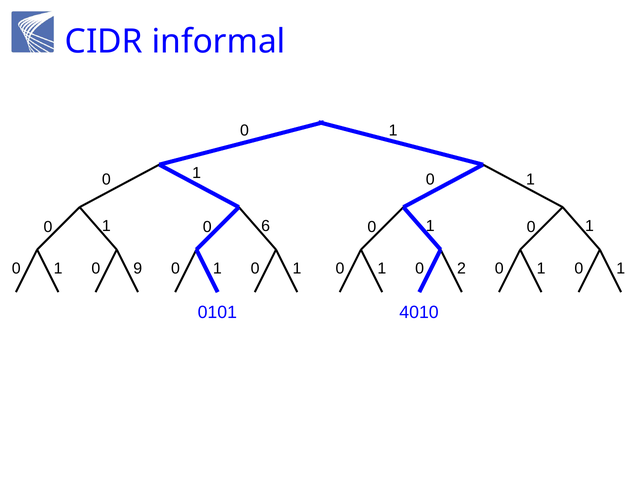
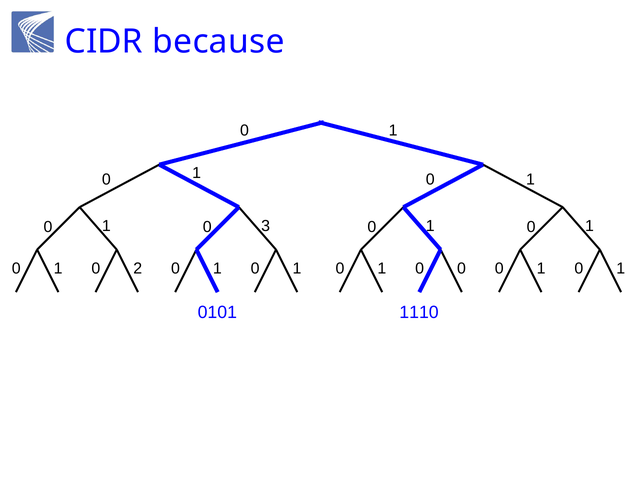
informal: informal -> because
6: 6 -> 3
9: 9 -> 2
2 at (462, 269): 2 -> 0
4010: 4010 -> 1110
